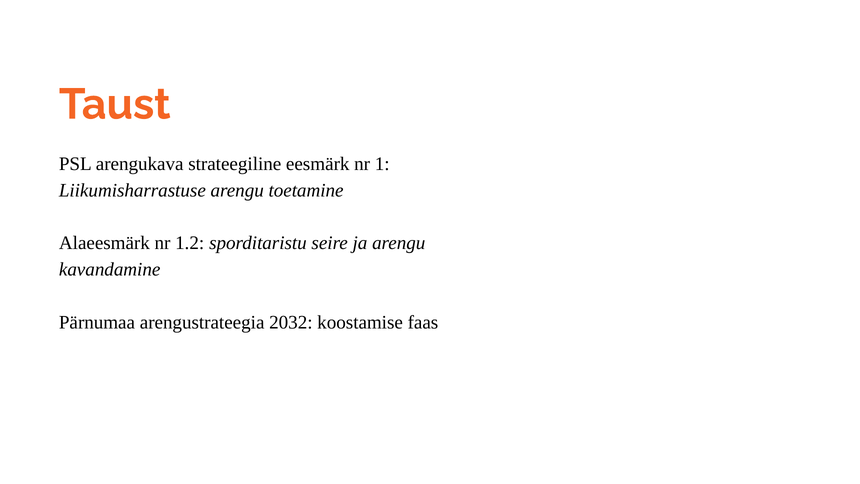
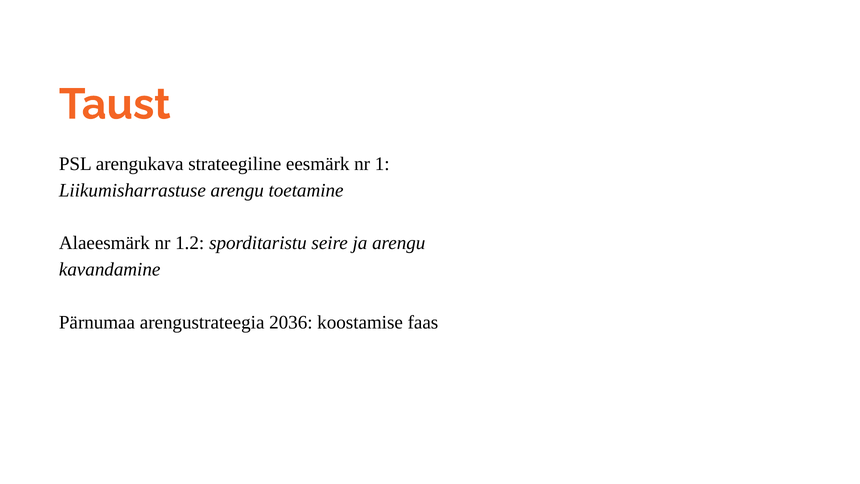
2032: 2032 -> 2036
